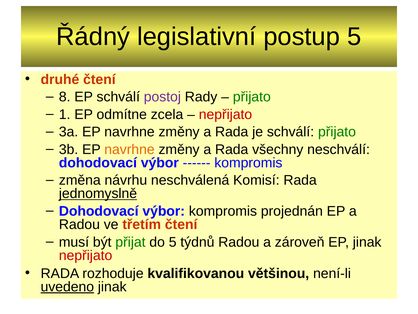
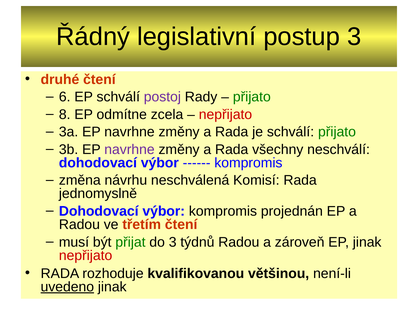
postup 5: 5 -> 3
8: 8 -> 6
1: 1 -> 8
navrhne at (129, 149) colour: orange -> purple
jednomyslně underline: present -> none
do 5: 5 -> 3
